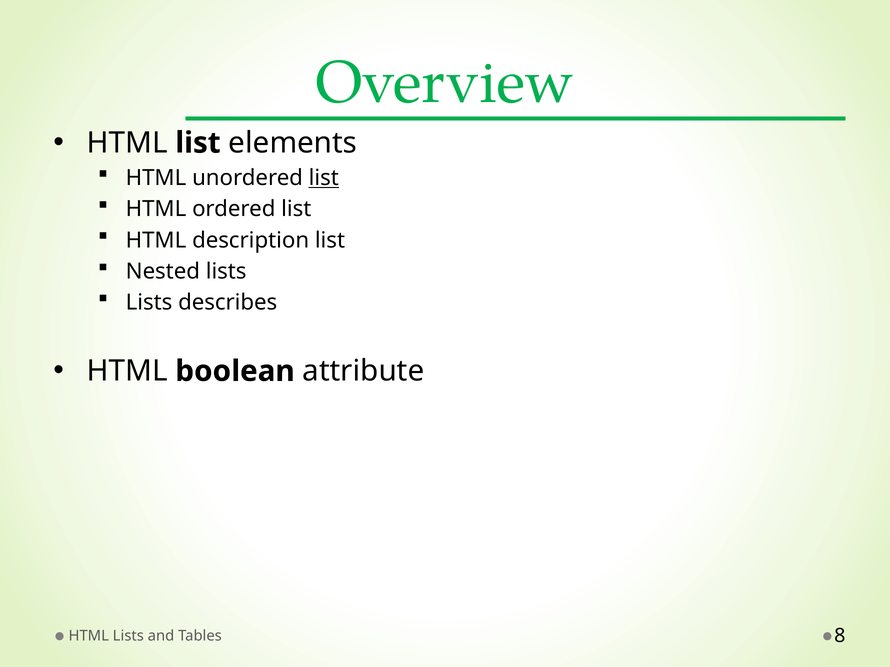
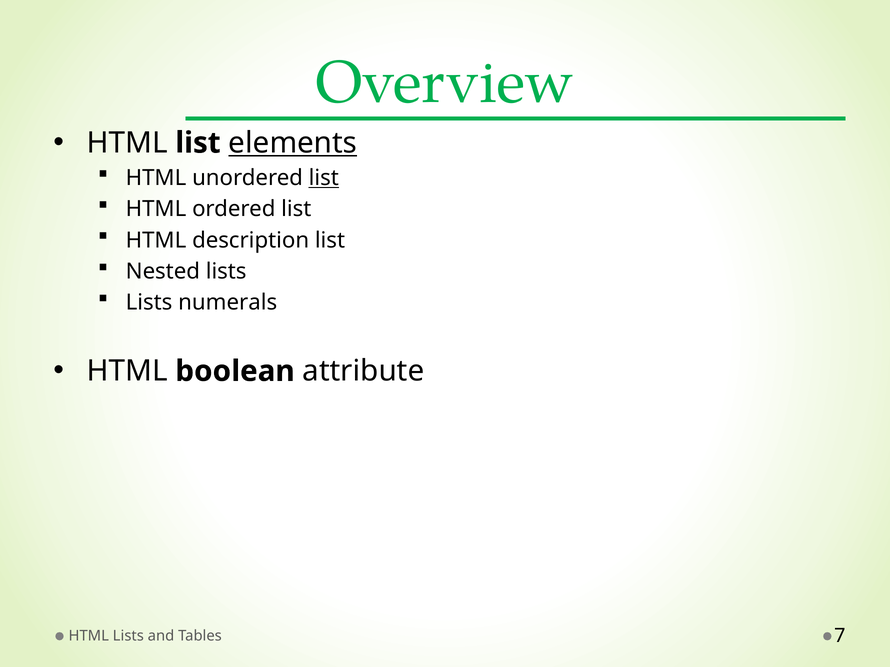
elements underline: none -> present
describes: describes -> numerals
8: 8 -> 7
